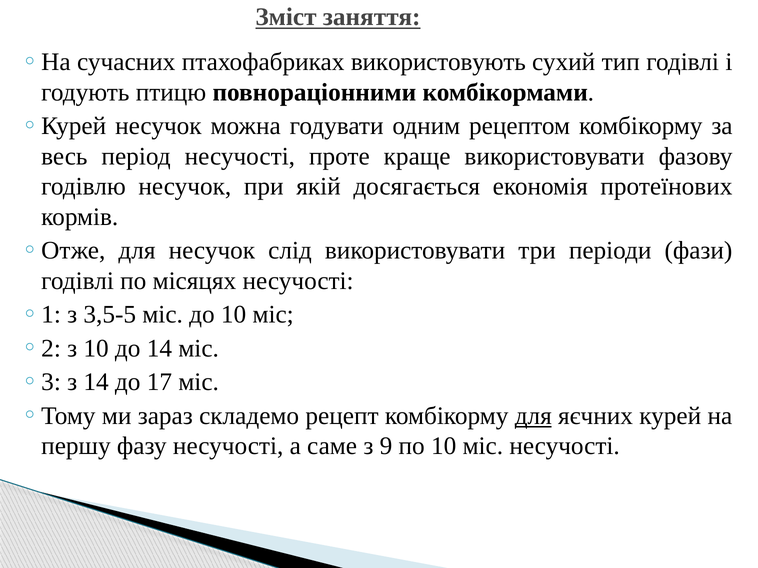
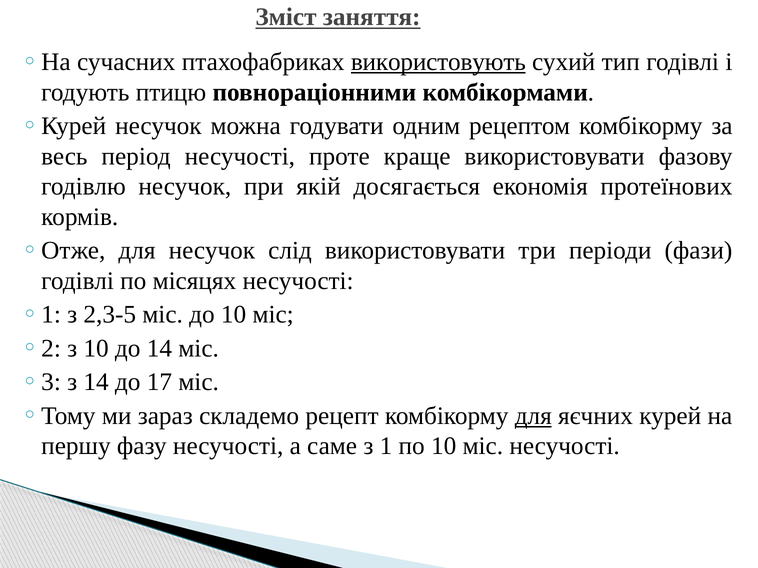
використовують underline: none -> present
3,5-5: 3,5-5 -> 2,3-5
9: 9 -> 1
